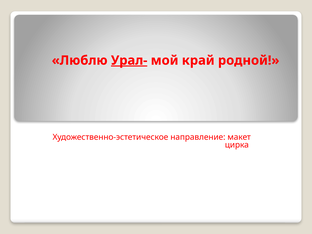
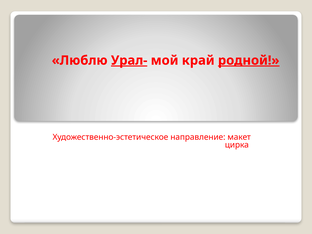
родной underline: none -> present
